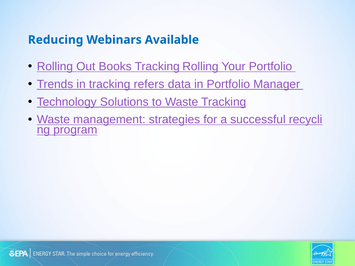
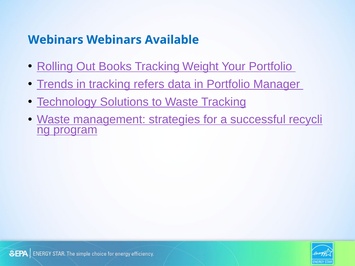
Reducing at (56, 40): Reducing -> Webinars
Tracking Rolling: Rolling -> Weight
